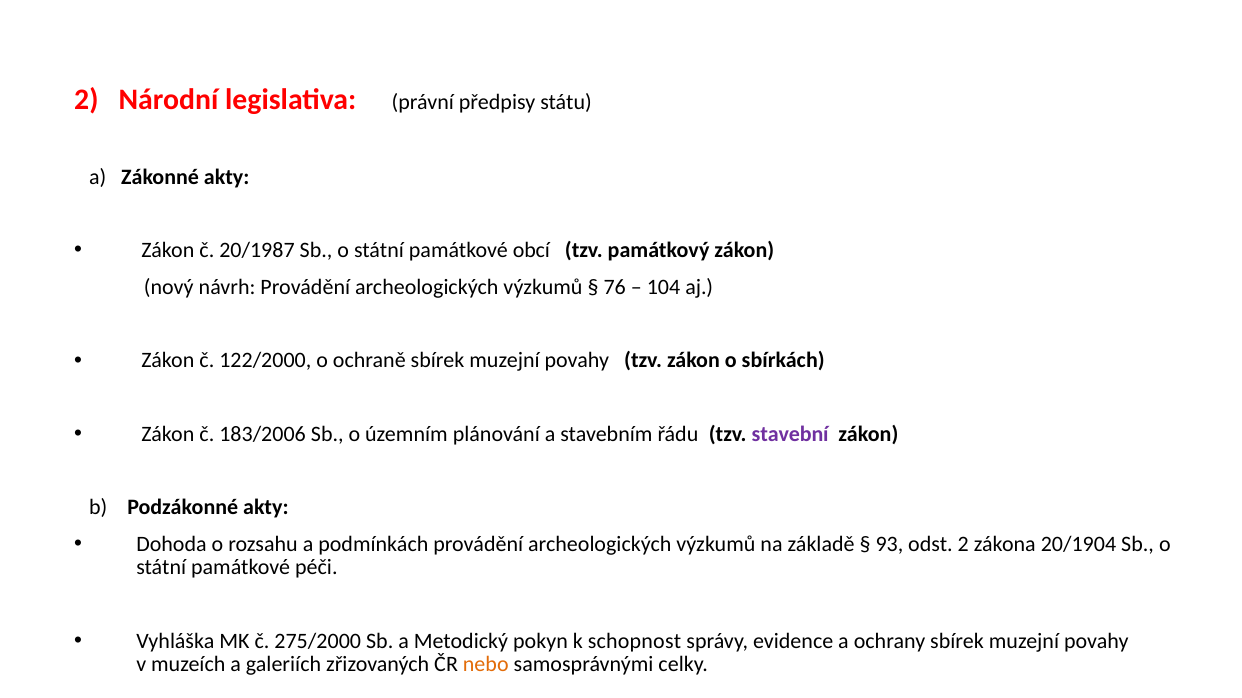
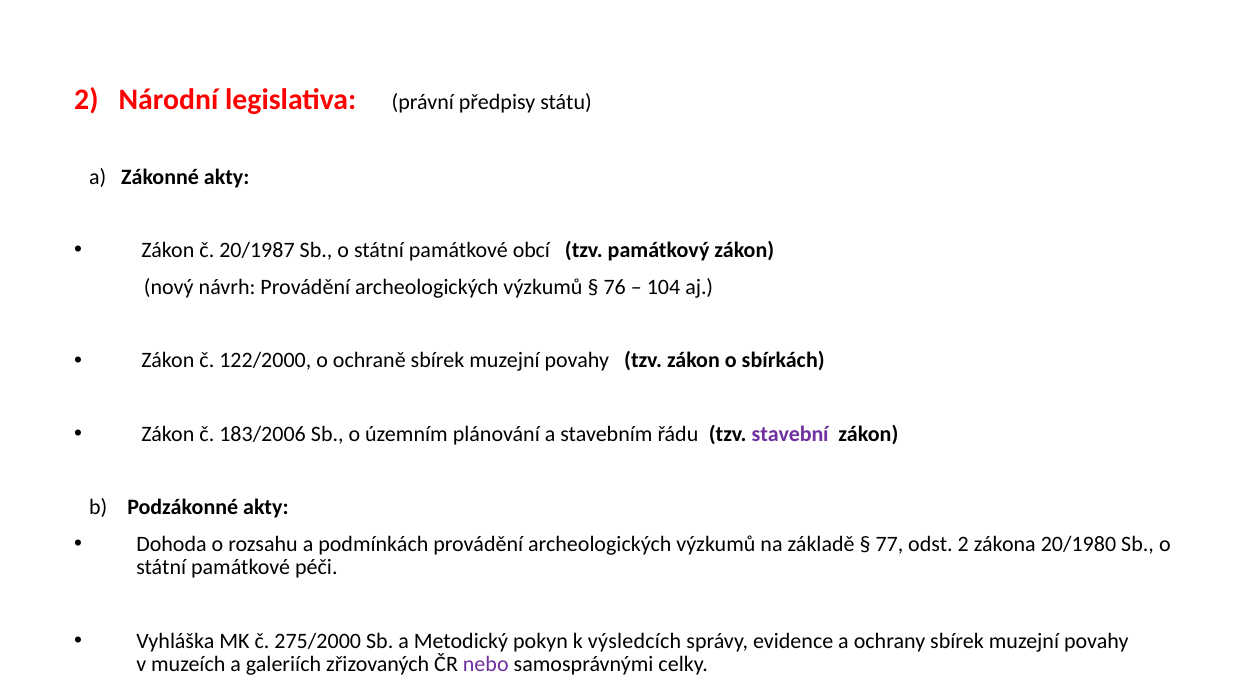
93: 93 -> 77
20/1904: 20/1904 -> 20/1980
schopnost: schopnost -> výsledcích
nebo colour: orange -> purple
